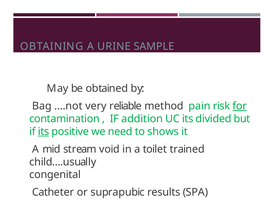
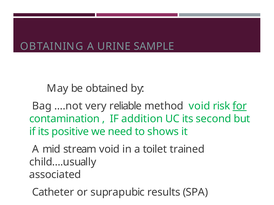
method pain: pain -> void
divided: divided -> second
its at (44, 132) underline: present -> none
congenital: congenital -> associated
